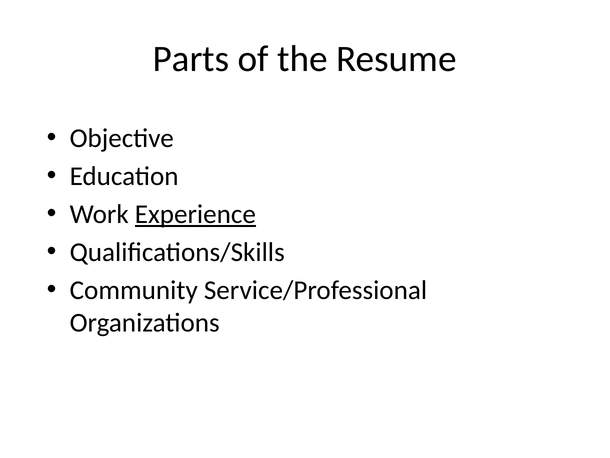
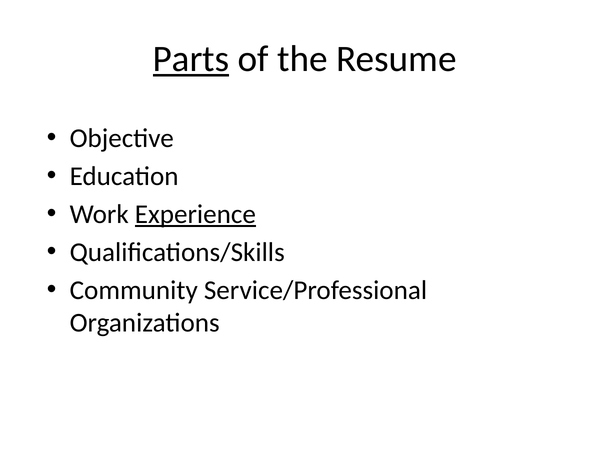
Parts underline: none -> present
